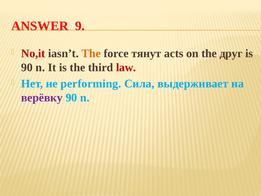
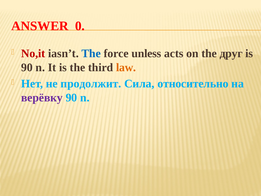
9: 9 -> 0
The at (91, 53) colour: orange -> blue
тянут: тянут -> unless
law colour: red -> orange
performing: performing -> продолжит
выдерживает: выдерживает -> относительно
